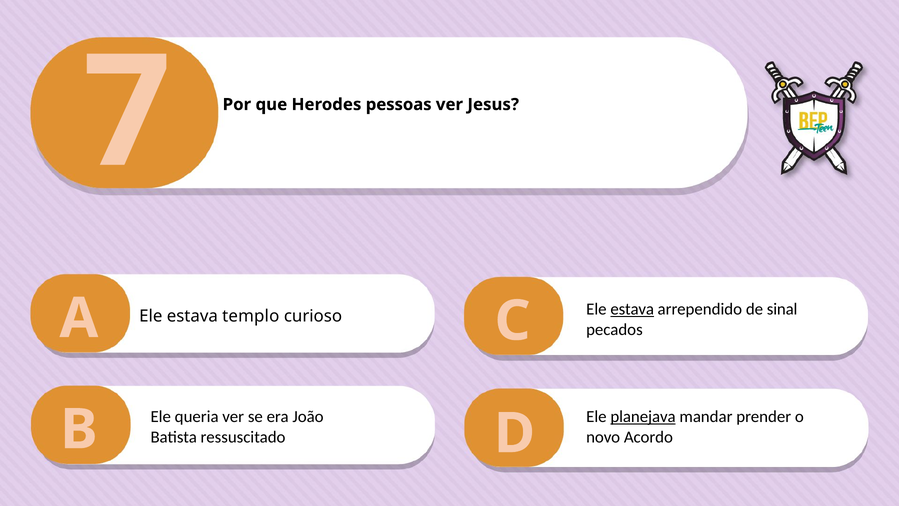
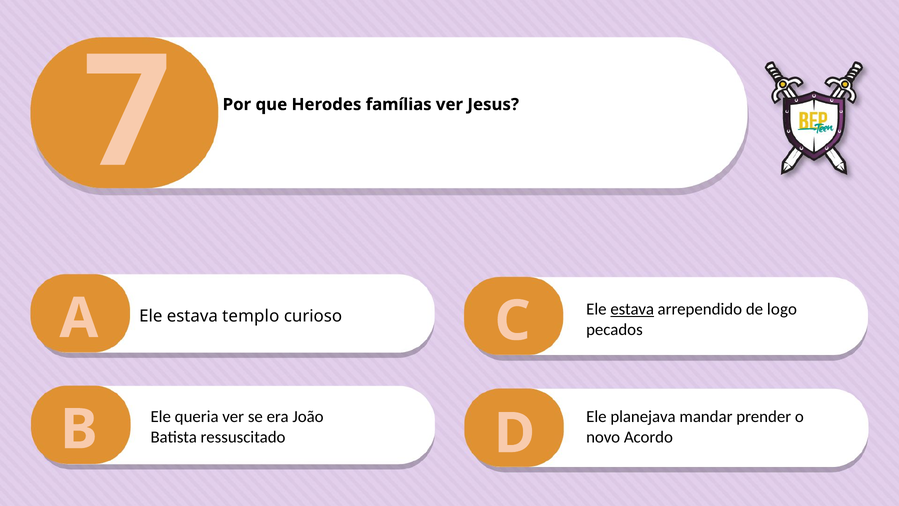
pessoas: pessoas -> famílias
sinal: sinal -> logo
planejava underline: present -> none
